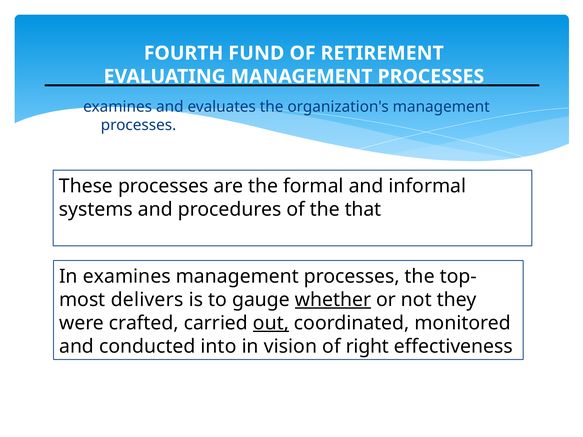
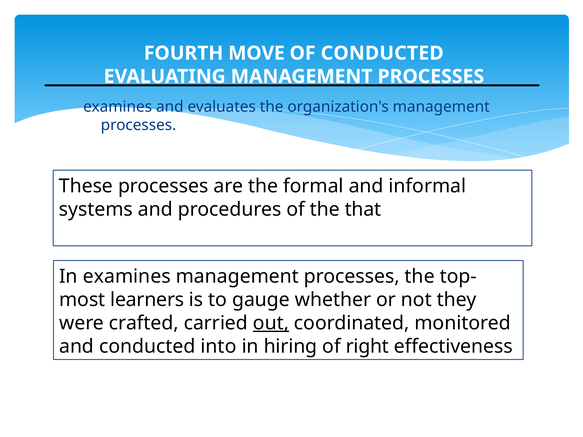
FUND: FUND -> MOVE
OF RETIREMENT: RETIREMENT -> CONDUCTED
delivers: delivers -> learners
whether underline: present -> none
vision: vision -> hiring
